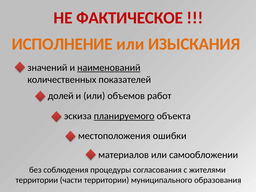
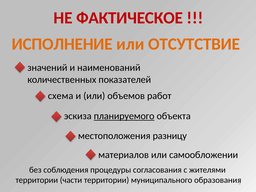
ИЗЫСКАНИЯ: ИЗЫСКАНИЯ -> ОТСУТСТВИЕ
наименований underline: present -> none
долей: долей -> схема
ошибки: ошибки -> разницу
